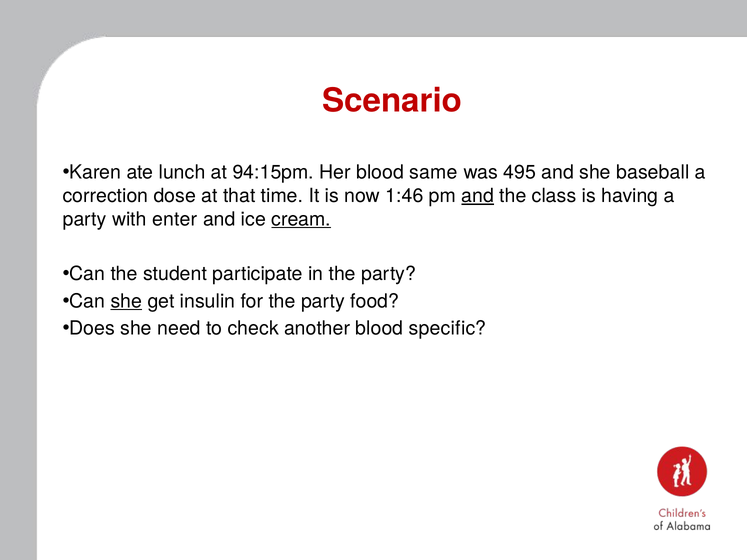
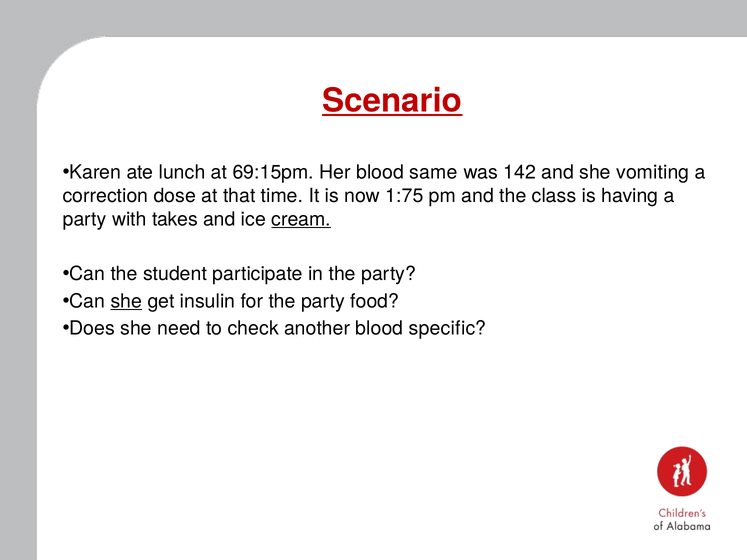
Scenario underline: none -> present
94:15pm: 94:15pm -> 69:15pm
495: 495 -> 142
baseball: baseball -> vomiting
1:46: 1:46 -> 1:75
and at (478, 196) underline: present -> none
enter: enter -> takes
